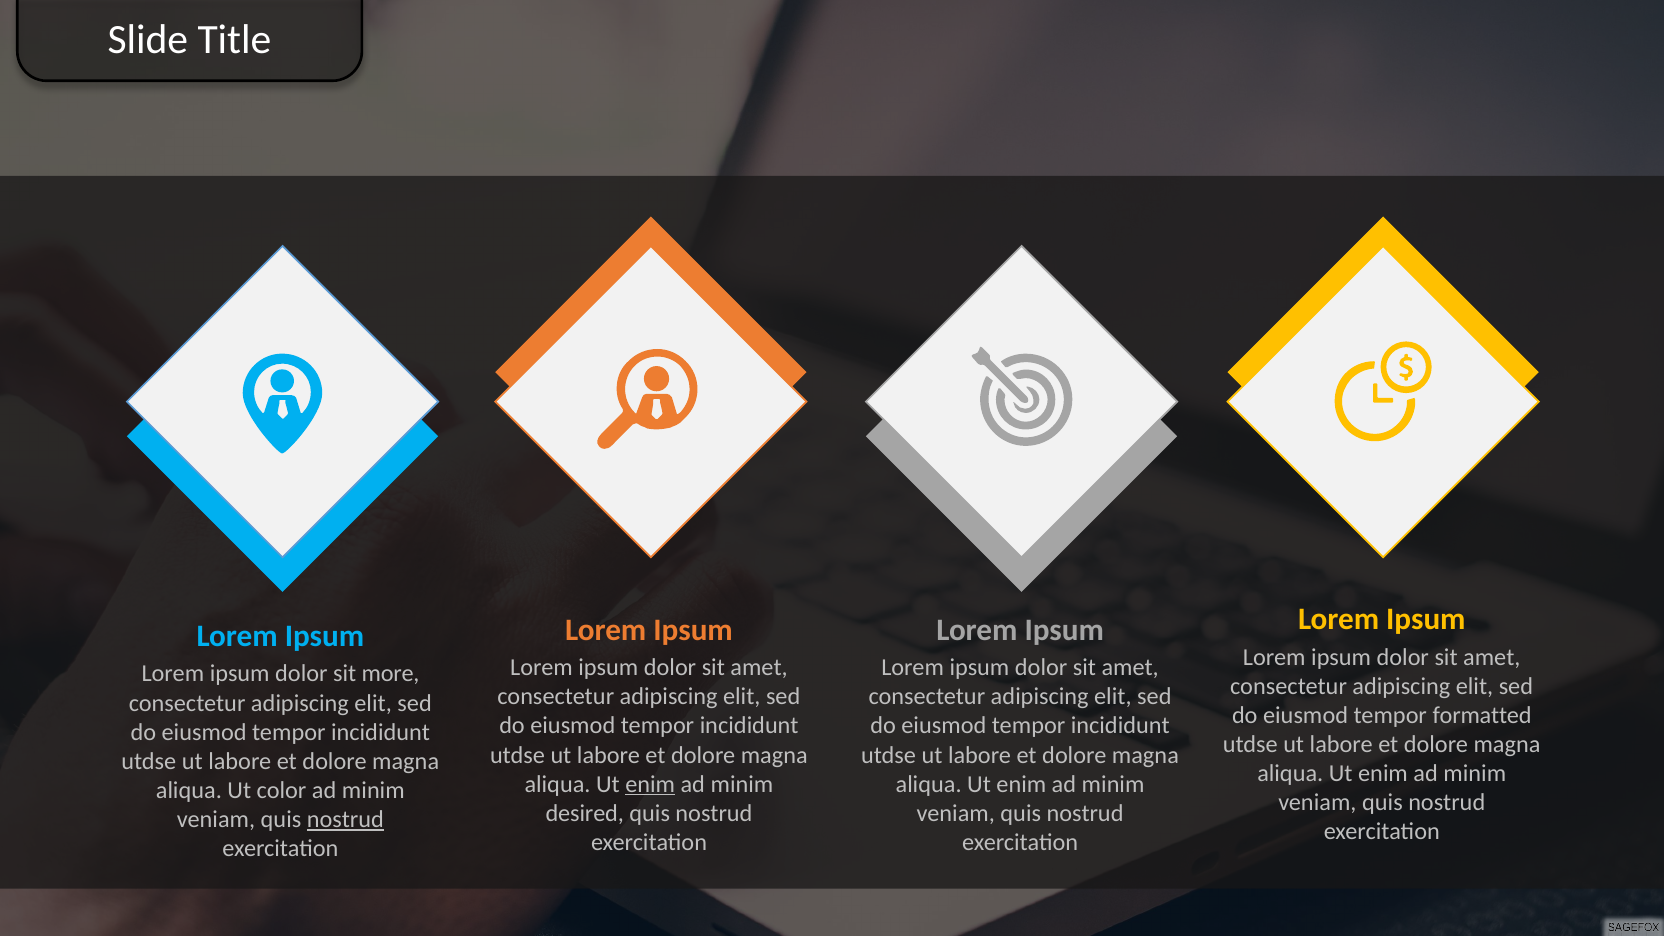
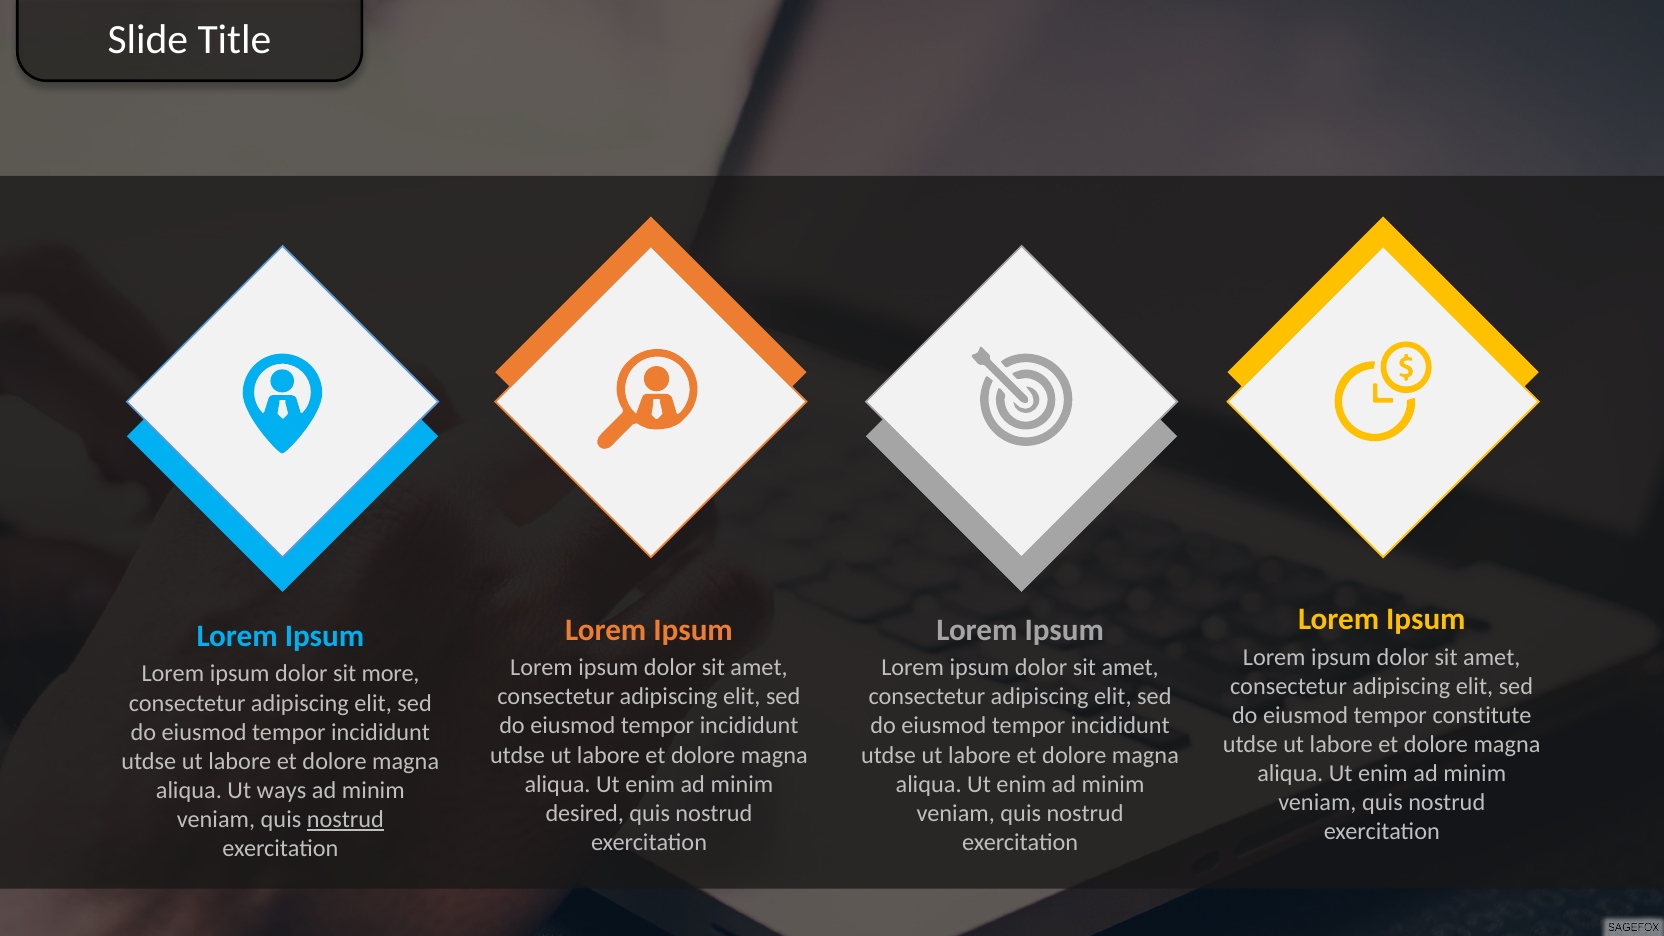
formatted: formatted -> constitute
enim at (650, 784) underline: present -> none
color: color -> ways
